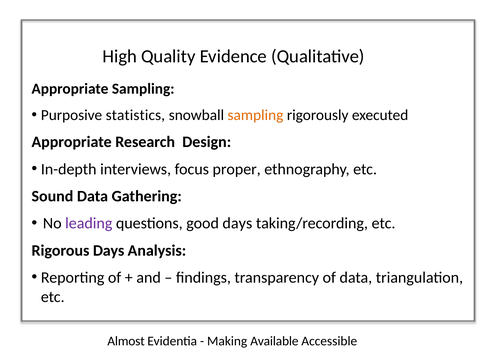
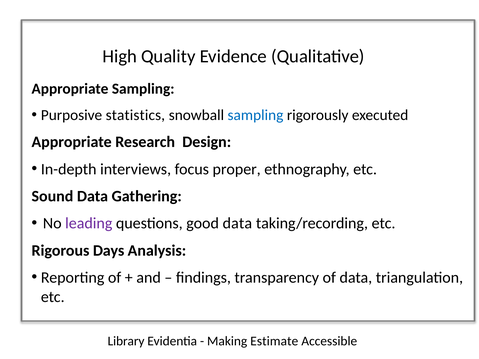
sampling at (255, 115) colour: orange -> blue
good days: days -> data
Almost: Almost -> Library
Available: Available -> Estimate
